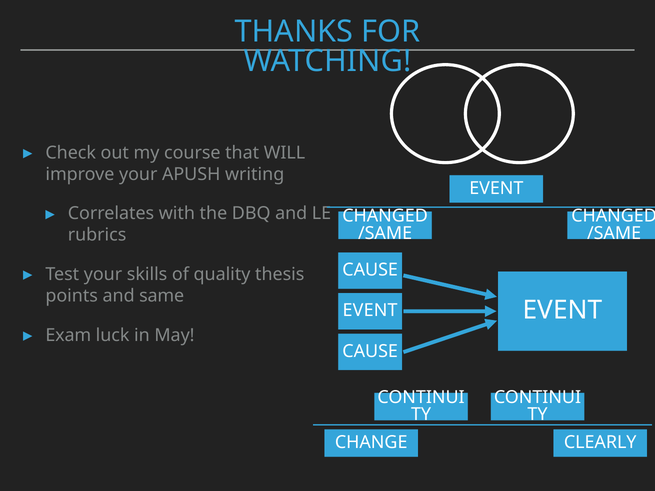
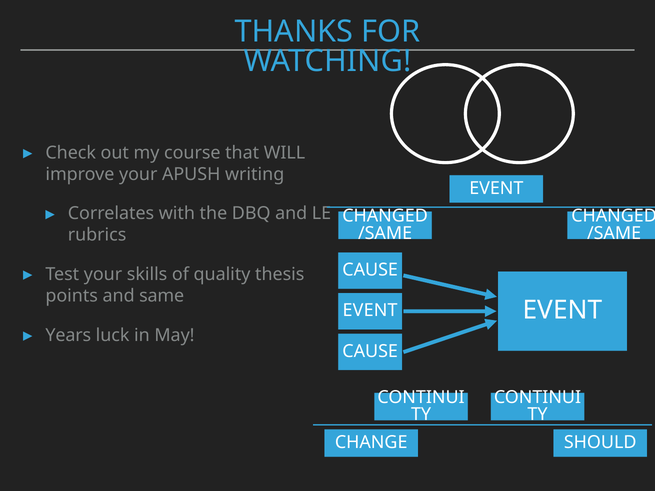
Exam: Exam -> Years
CLEARLY: CLEARLY -> SHOULD
